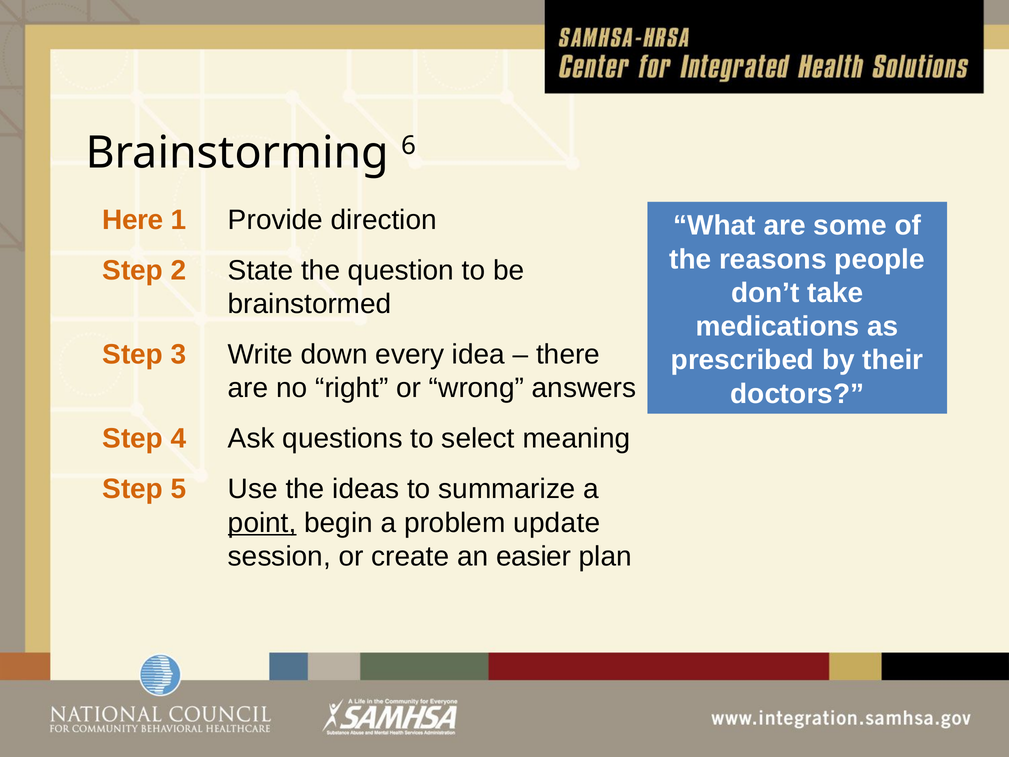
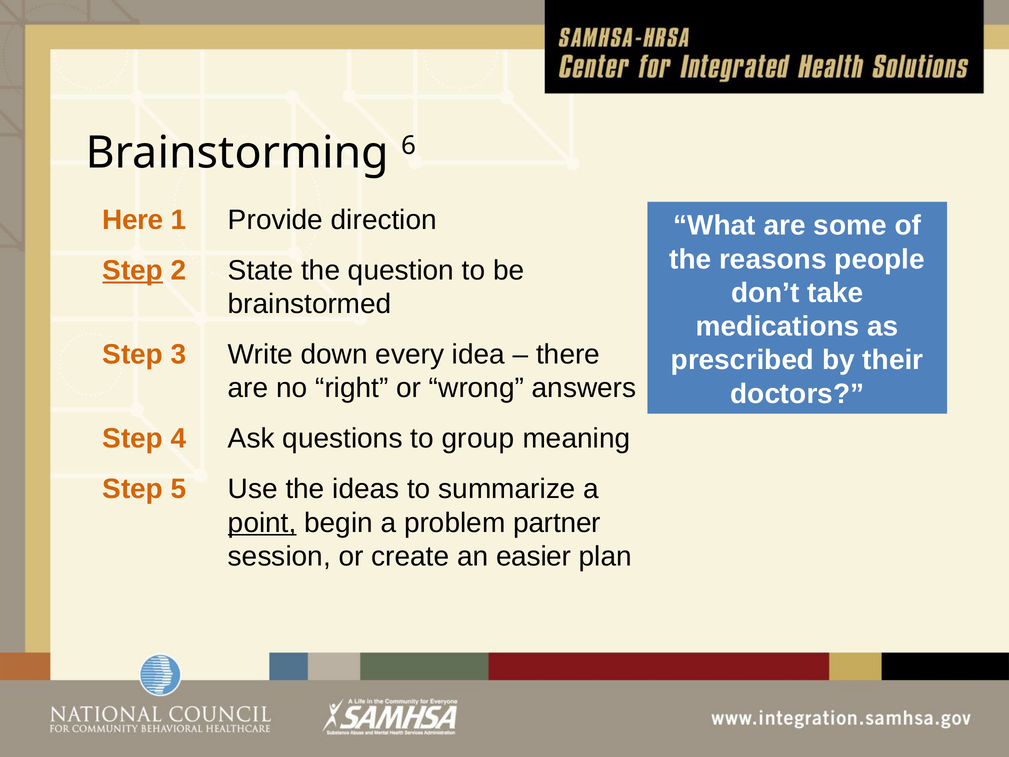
Step at (133, 270) underline: none -> present
select: select -> group
update: update -> partner
